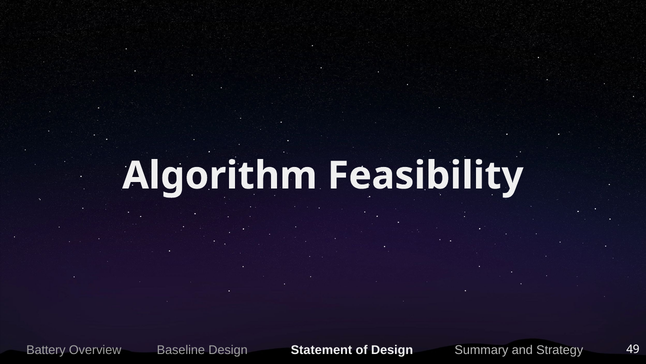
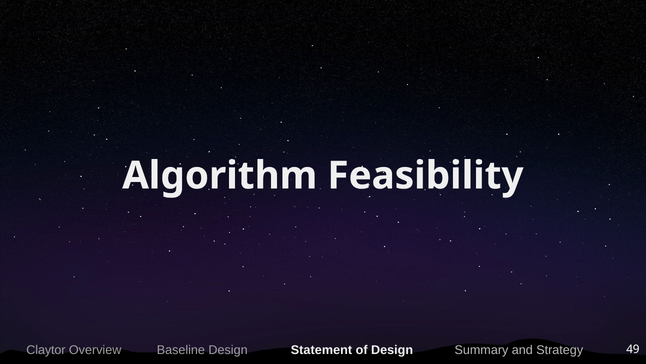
Battery: Battery -> Claytor
